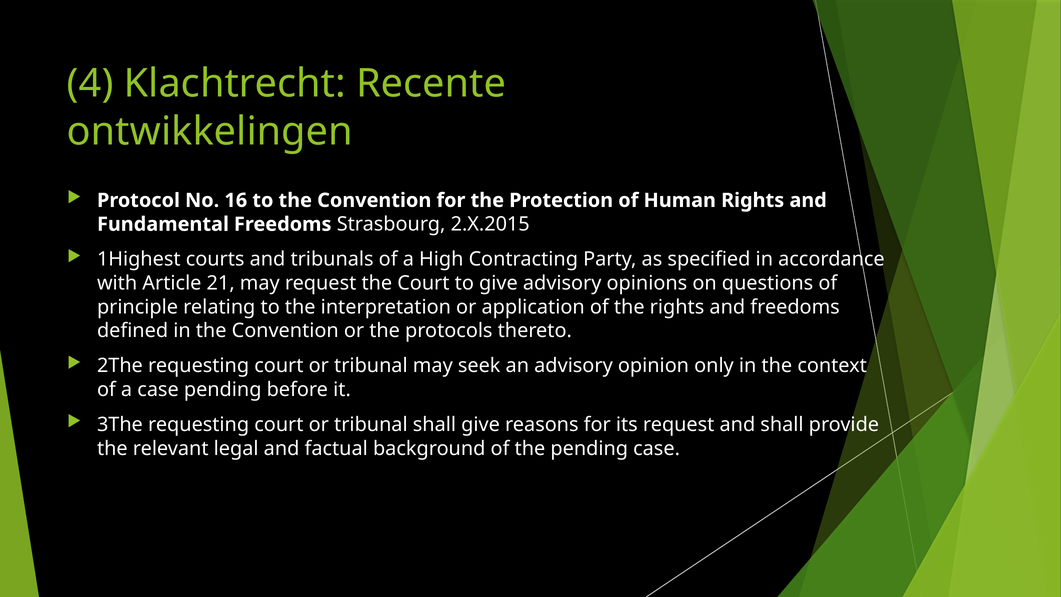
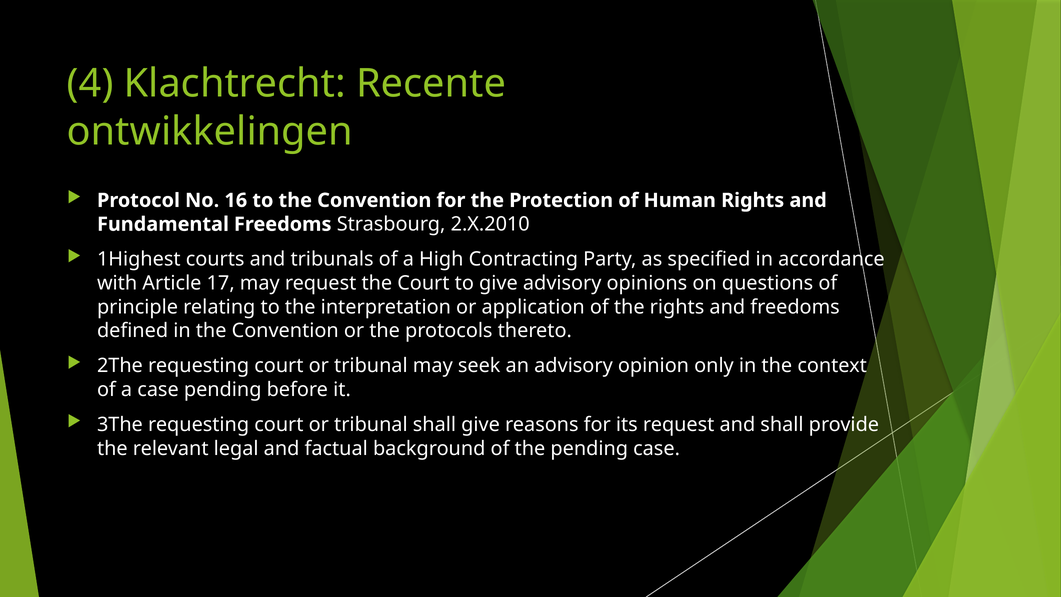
2.X.2015: 2.X.2015 -> 2.X.2010
21: 21 -> 17
